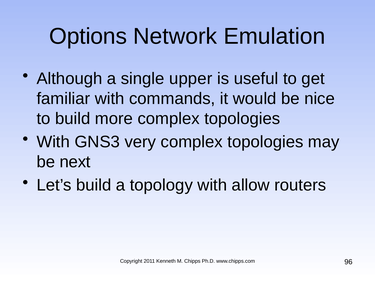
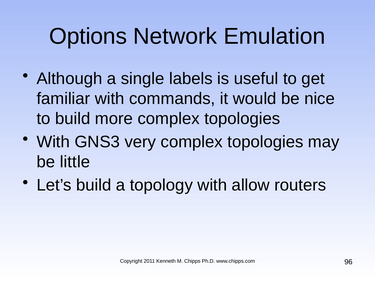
upper: upper -> labels
next: next -> little
